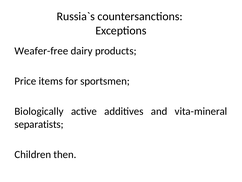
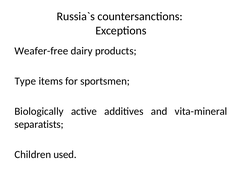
Price: Price -> Type
then: then -> used
